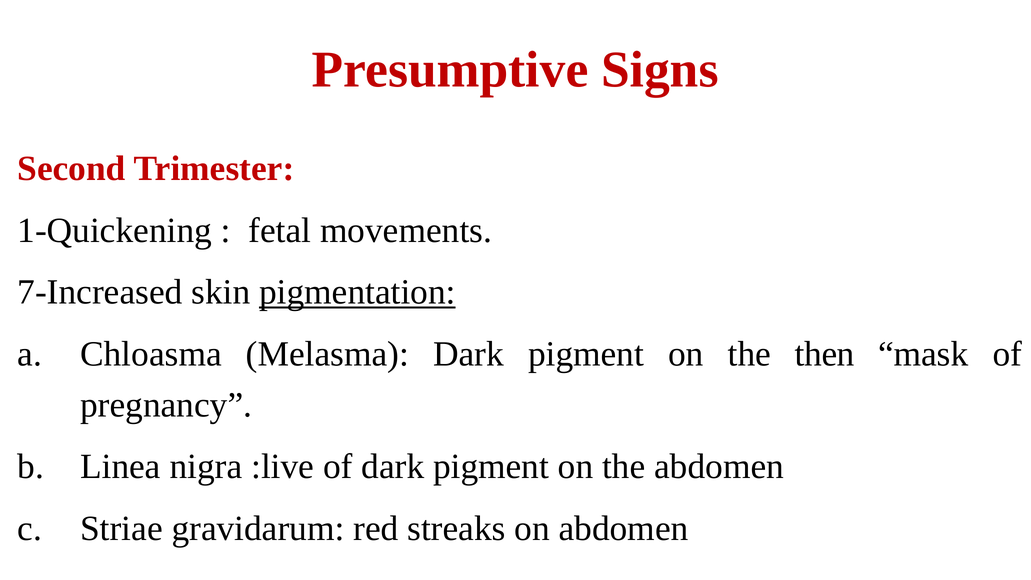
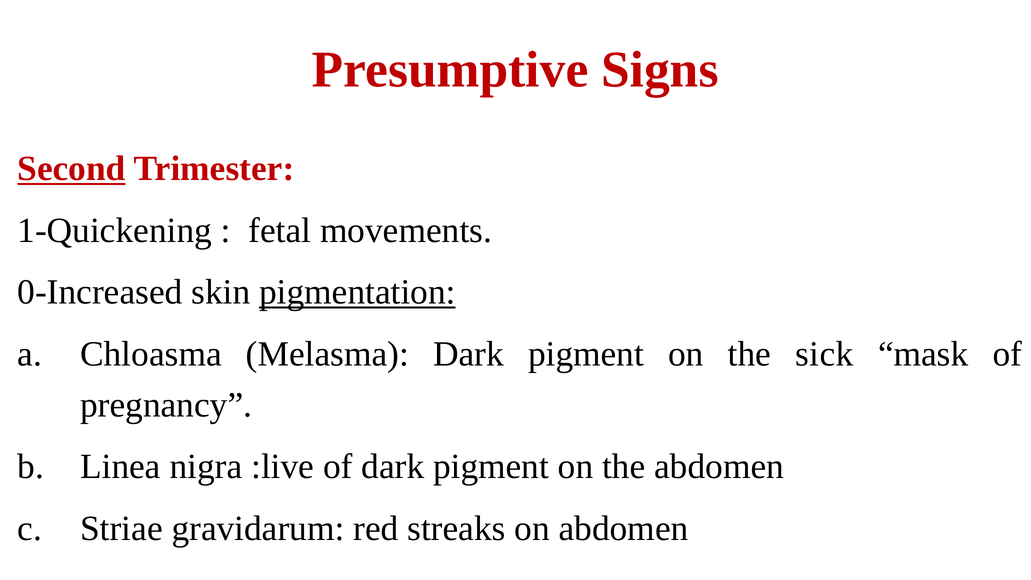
Second underline: none -> present
7-Increased: 7-Increased -> 0-Increased
then: then -> sick
